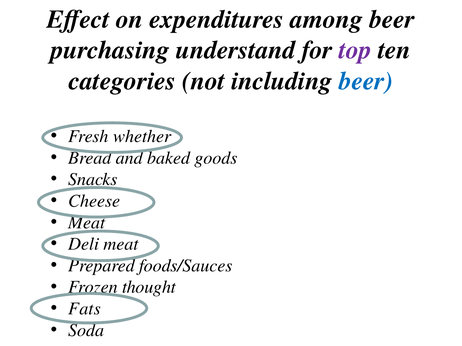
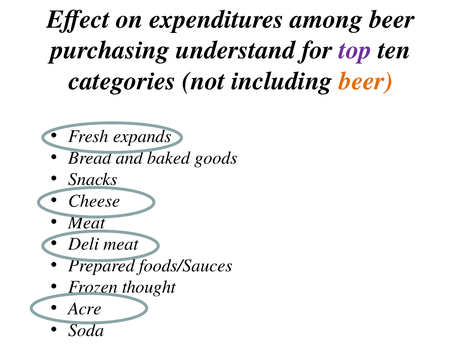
beer at (366, 81) colour: blue -> orange
whether: whether -> expands
Fats: Fats -> Acre
